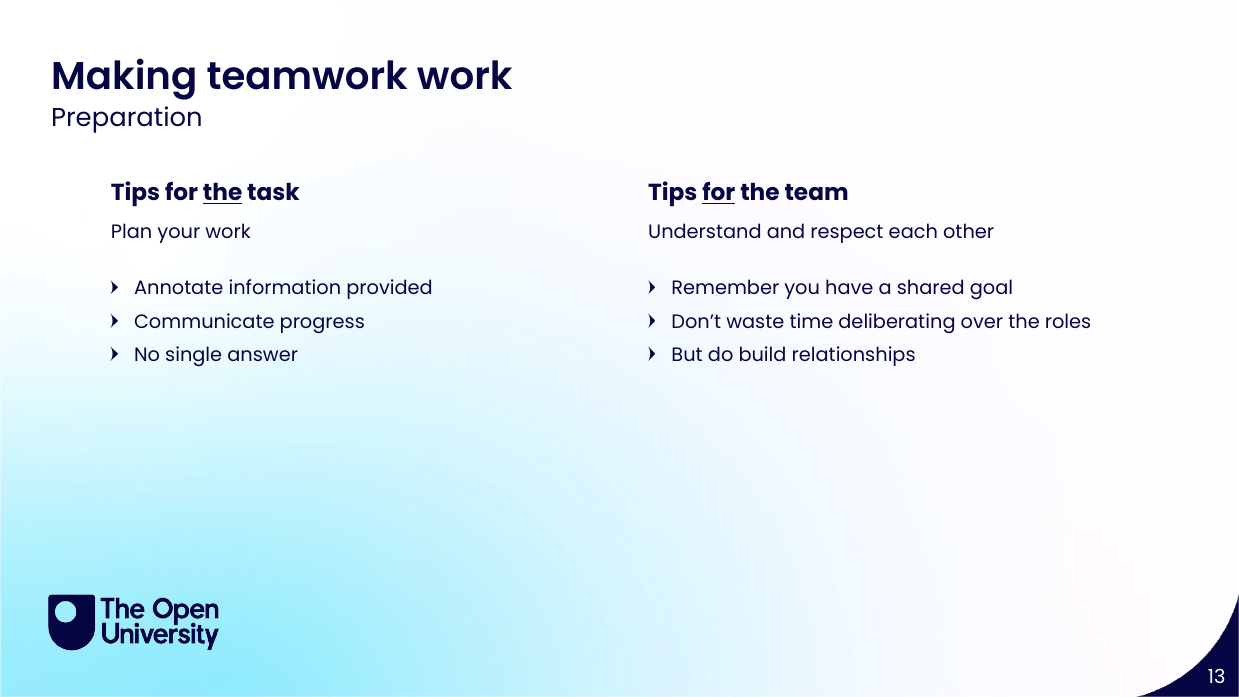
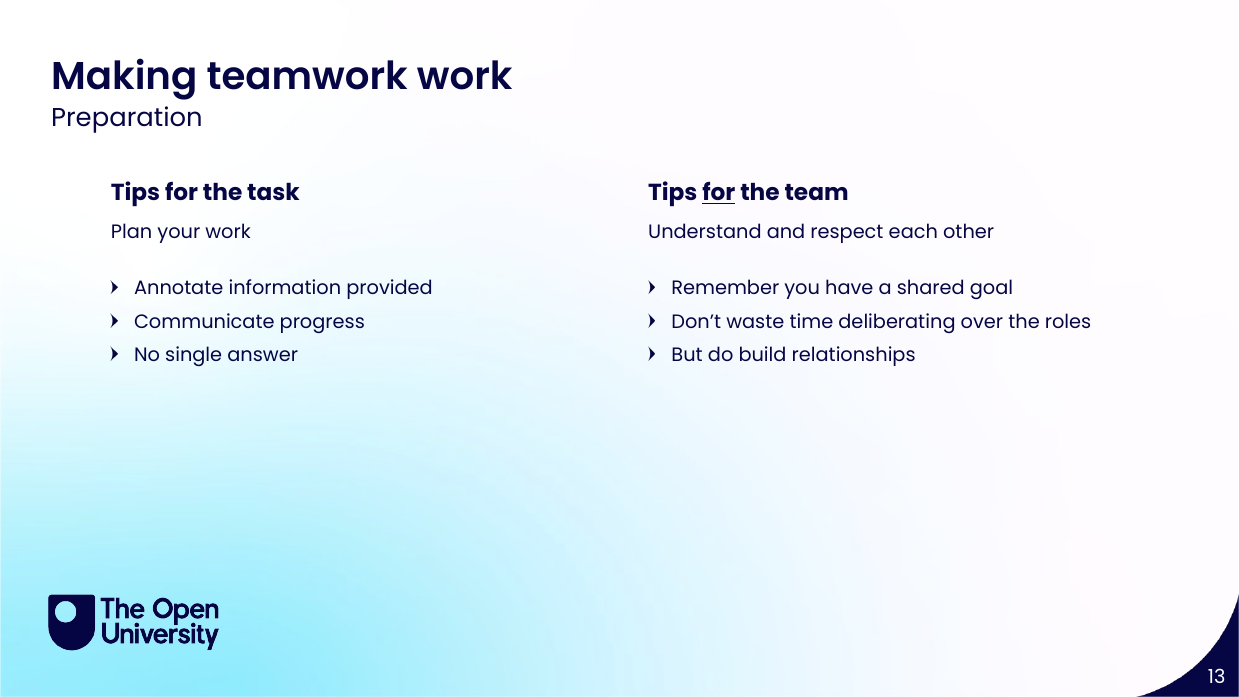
the at (223, 193) underline: present -> none
